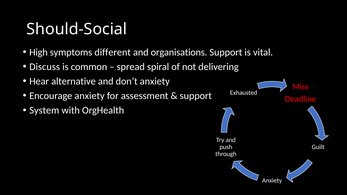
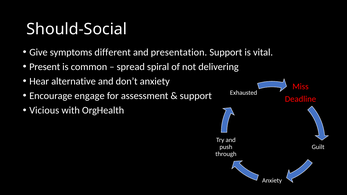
High: High -> Give
organisations: organisations -> presentation
Discuss: Discuss -> Present
Encourage anxiety: anxiety -> engage
System: System -> Vicious
